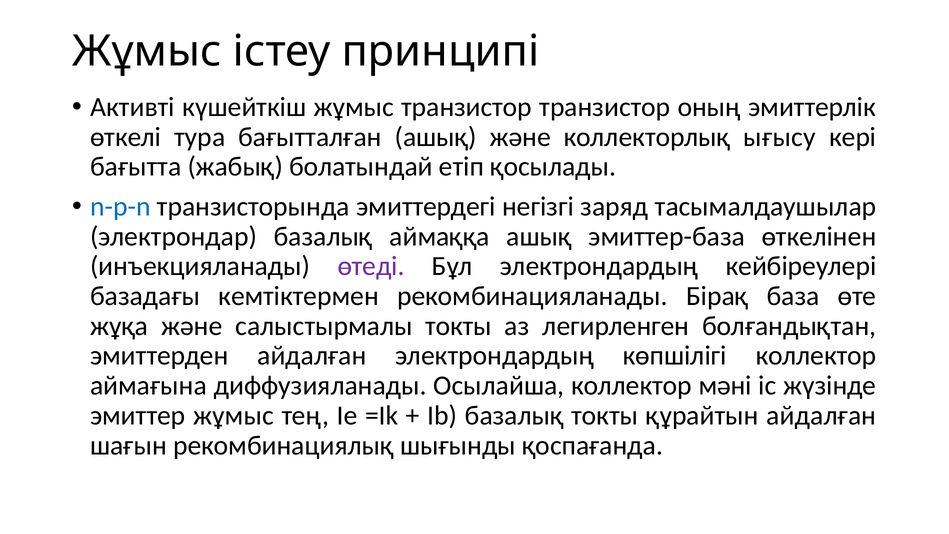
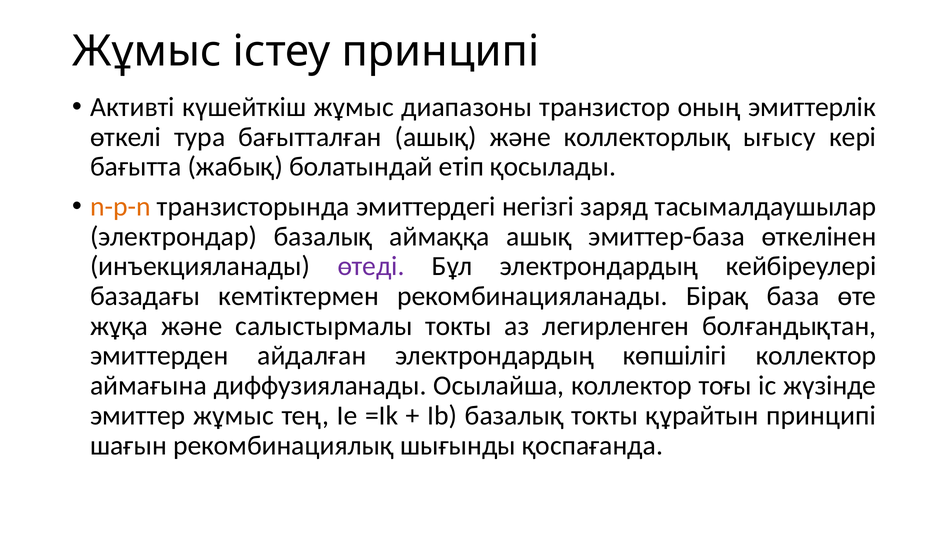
жұмыс транзистор: транзистор -> диапазоны
n-p-n colour: blue -> orange
мәні: мәні -> тоғы
құрайтын айдалған: айдалған -> принципі
